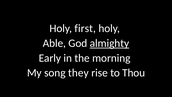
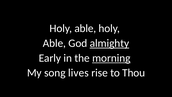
first at (85, 28): first -> able
morning underline: none -> present
they: they -> lives
